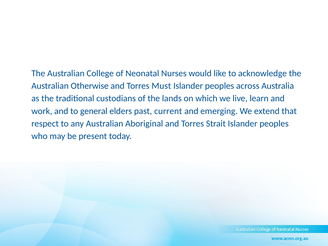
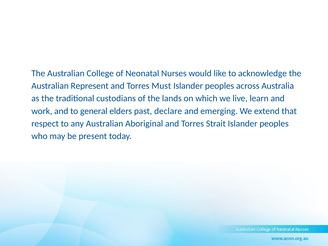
Otherwise: Otherwise -> Represent
current: current -> declare
